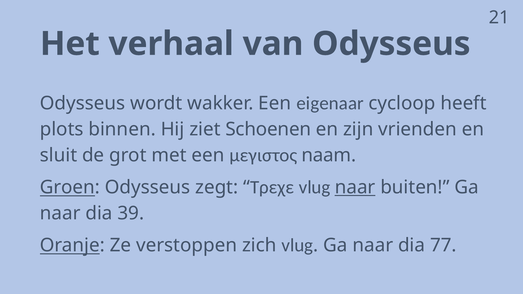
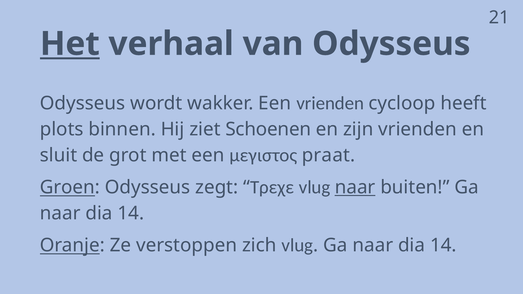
Het underline: none -> present
Een eigenaar: eigenaar -> vrienden
naam: naam -> praat
39 at (131, 214): 39 -> 14
77 at (443, 245): 77 -> 14
